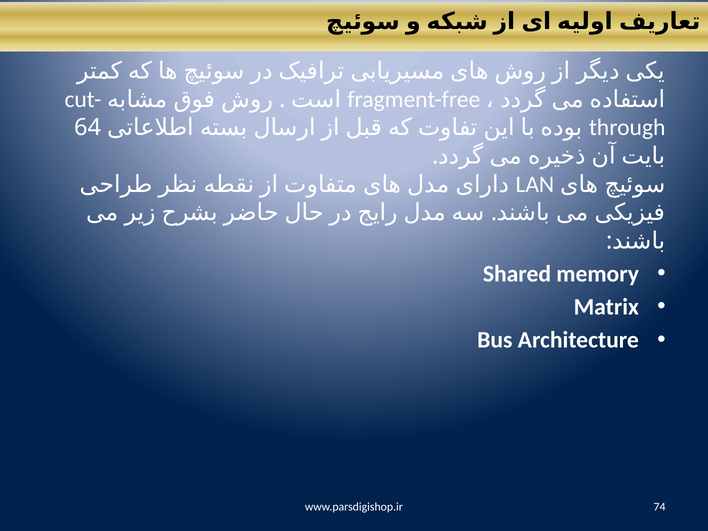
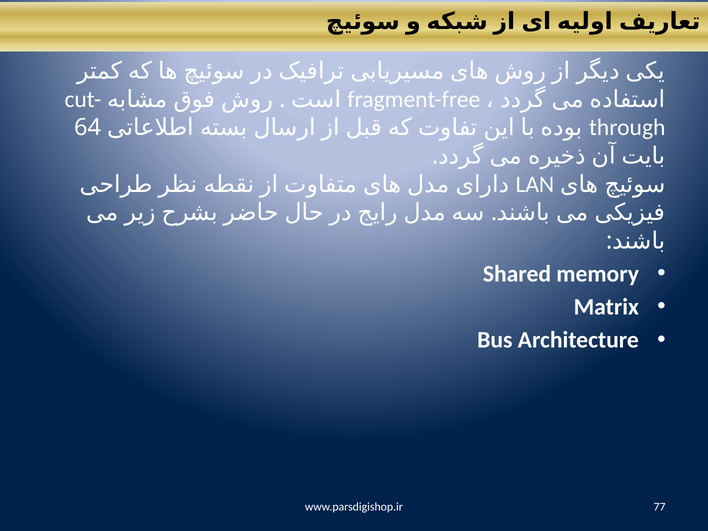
74: 74 -> 77
